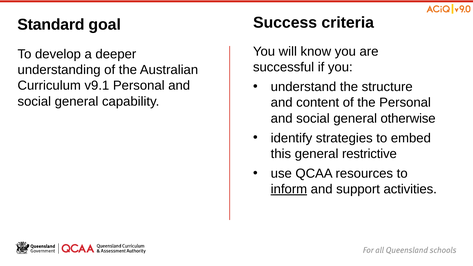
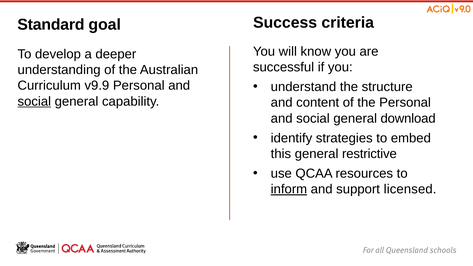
v9.1: v9.1 -> v9.9
social at (34, 101) underline: none -> present
otherwise: otherwise -> download
activities: activities -> licensed
